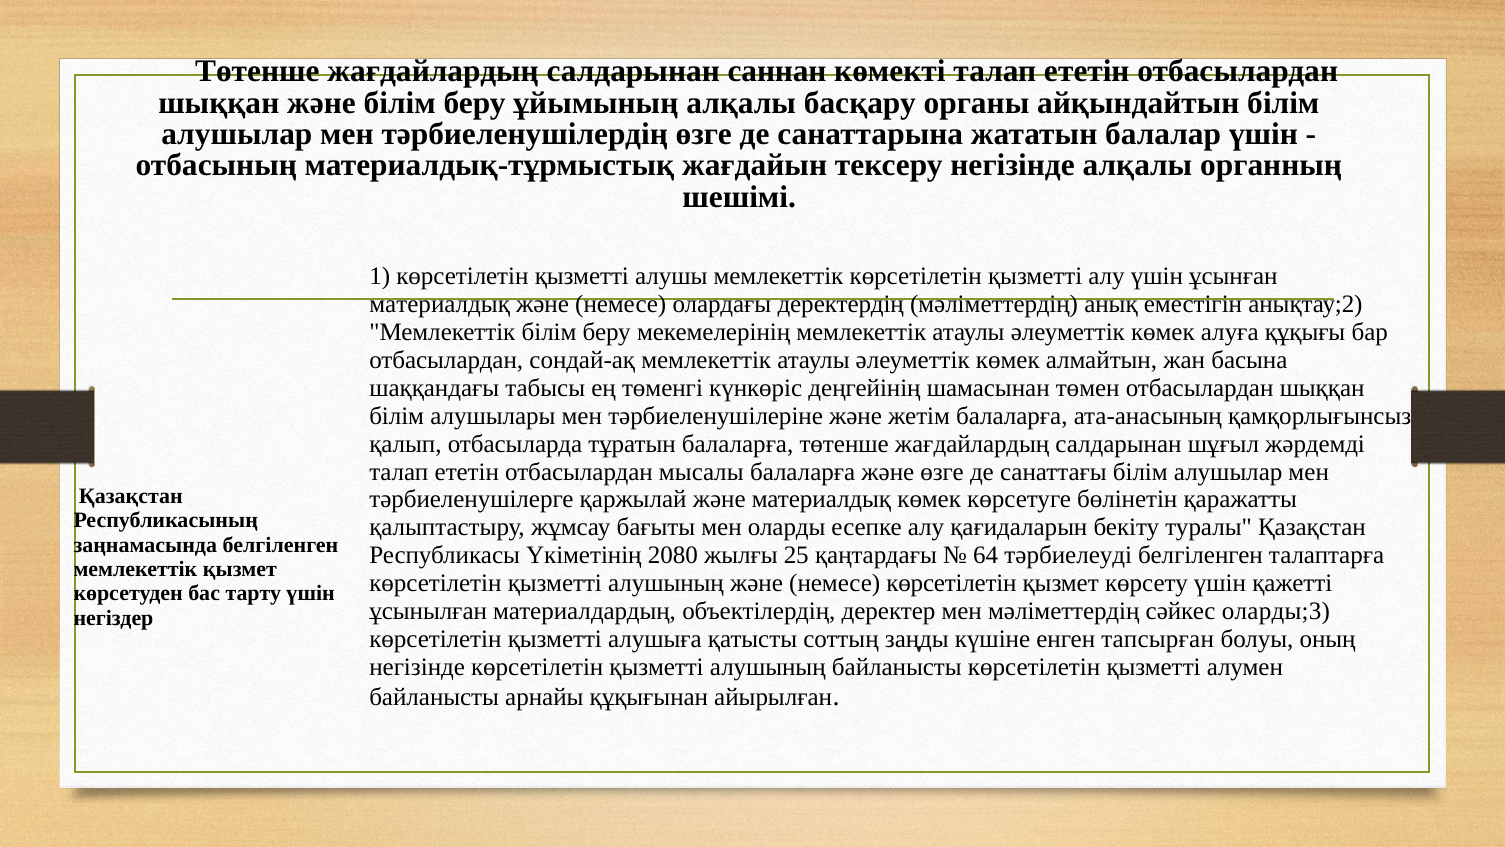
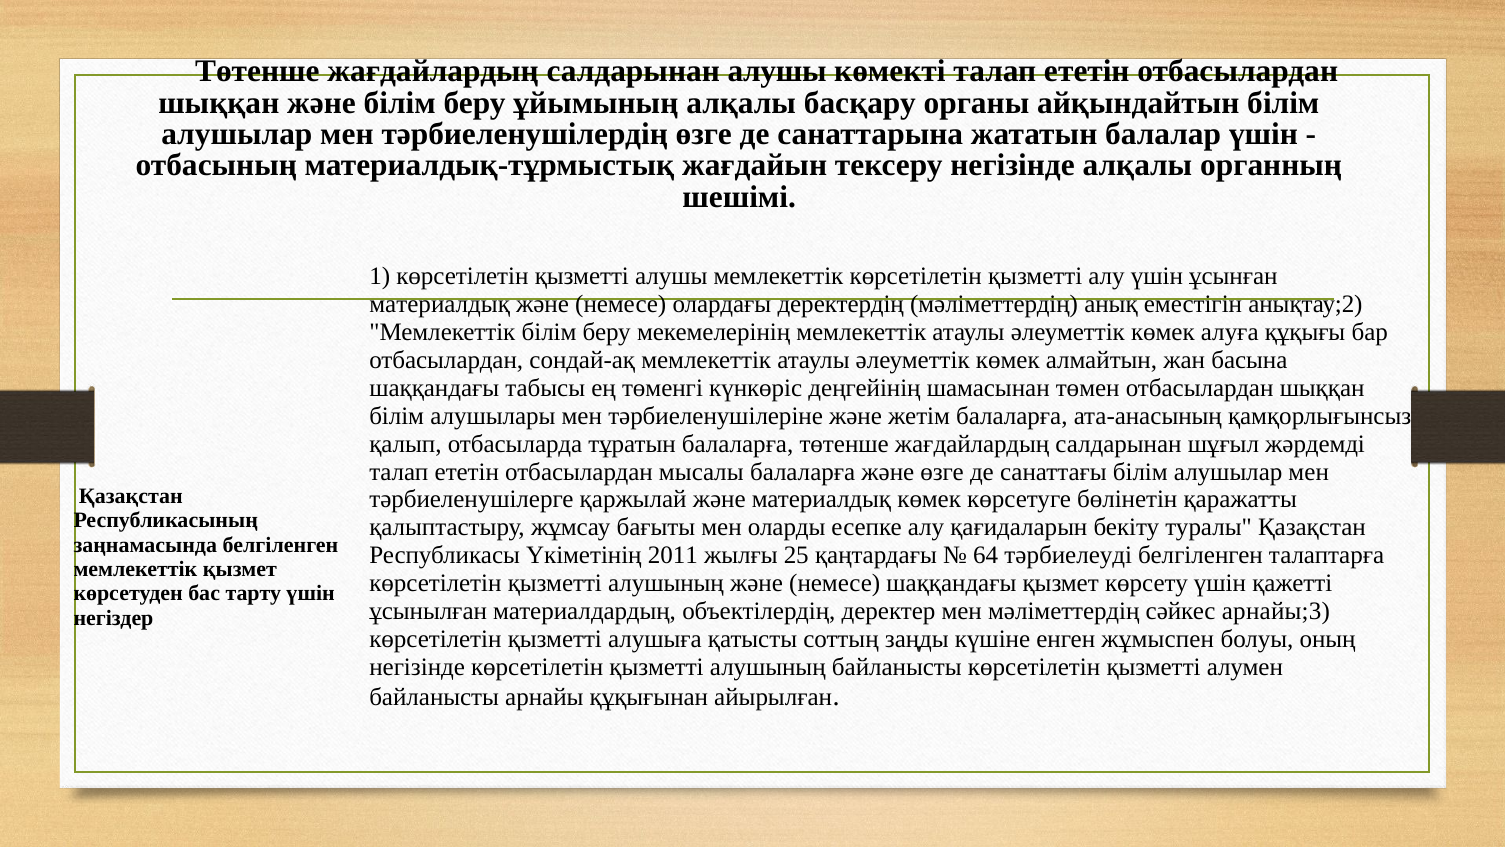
салдарынан саннан: саннан -> алушы
2080: 2080 -> 2011
немесе көрсетілетін: көрсетілетін -> шаққандағы
оларды;3: оларды;3 -> арнайы;3
тапсырған: тапсырған -> жұмыспен
